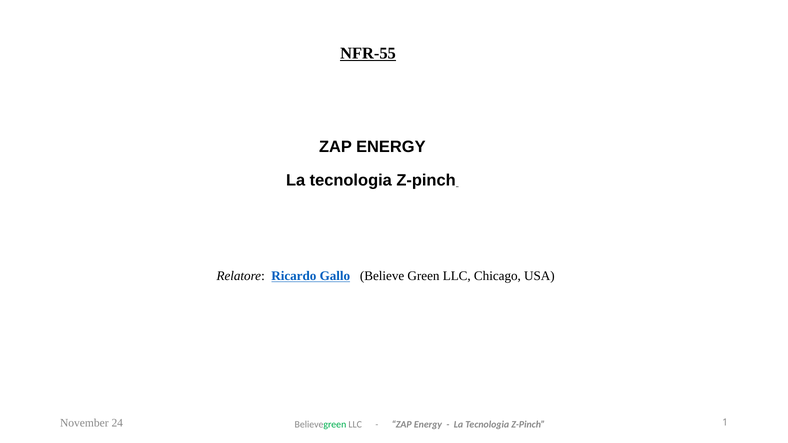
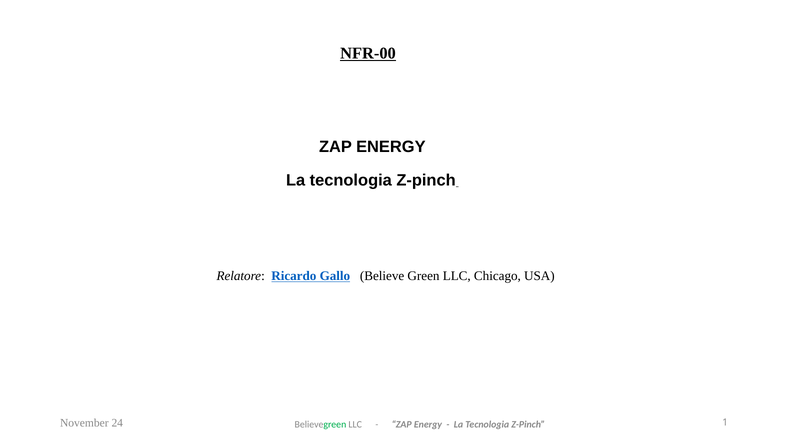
NFR-55: NFR-55 -> NFR-00
